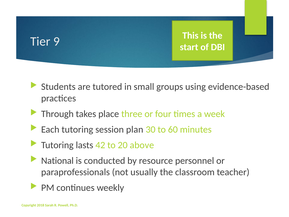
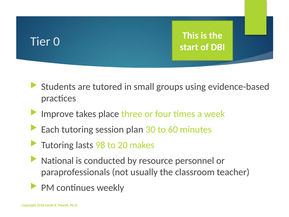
9: 9 -> 0
Through: Through -> Improve
42: 42 -> 98
above: above -> makes
